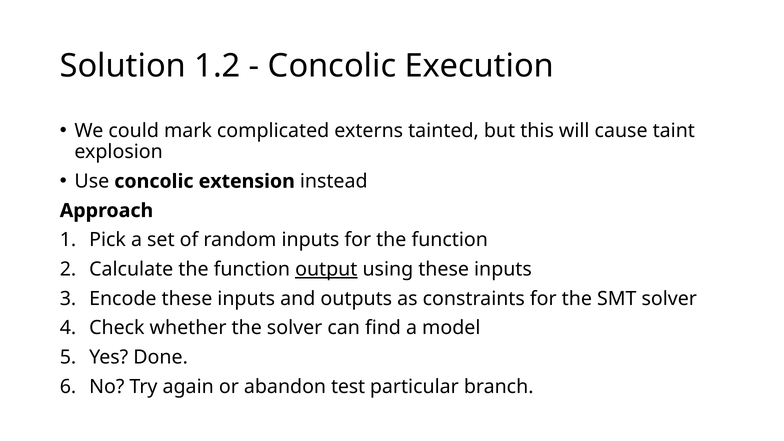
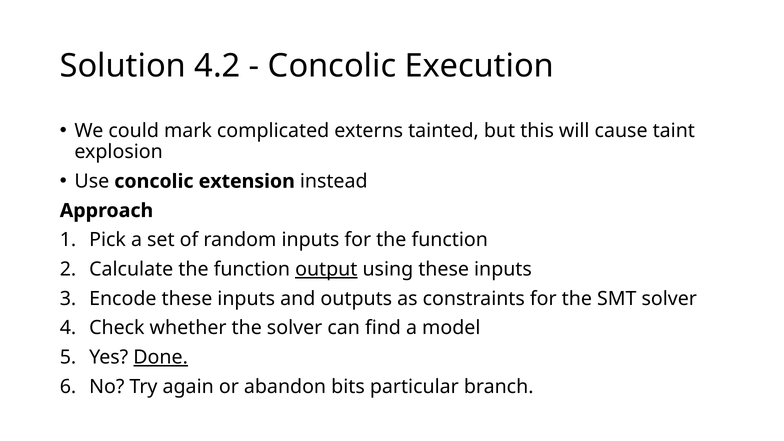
1.2: 1.2 -> 4.2
Done underline: none -> present
test: test -> bits
